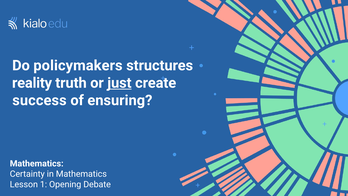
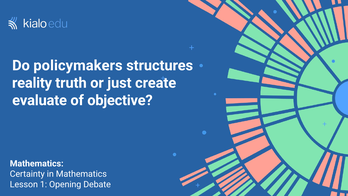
just underline: present -> none
success: success -> evaluate
ensuring: ensuring -> objective
